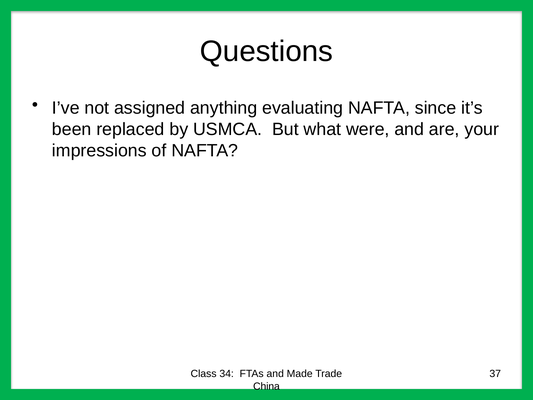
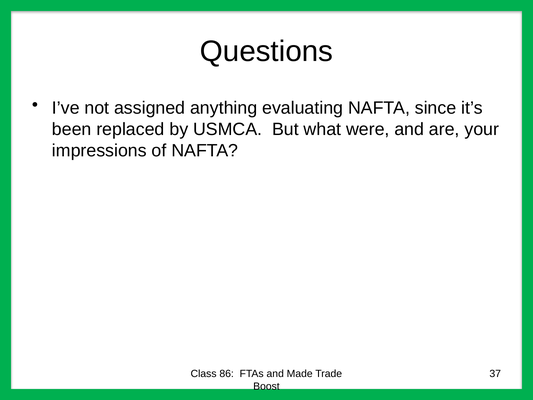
34: 34 -> 86
China: China -> Boost
